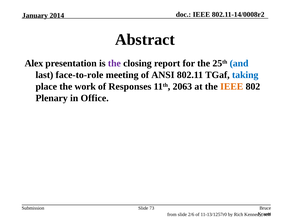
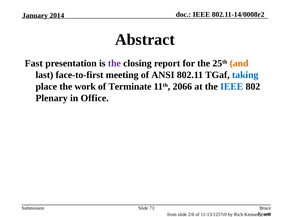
Alex: Alex -> Fast
and colour: blue -> orange
face-to-role: face-to-role -> face-to-first
Responses: Responses -> Terminate
2063: 2063 -> 2066
IEEE at (232, 87) colour: orange -> blue
